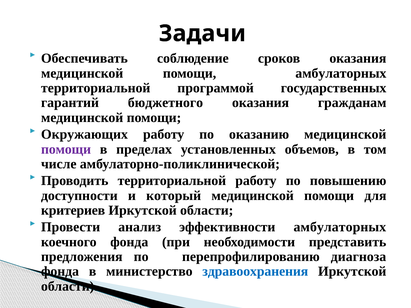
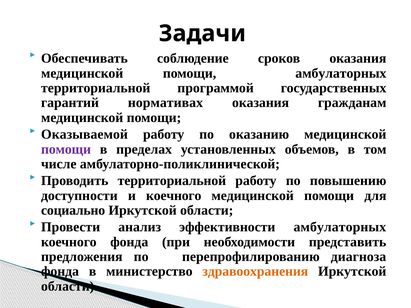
бюджетного: бюджетного -> нормативах
Окружающих: Окружающих -> Оказываемой
и который: который -> коечного
критериев: критериев -> социально
здравоохранения colour: blue -> orange
